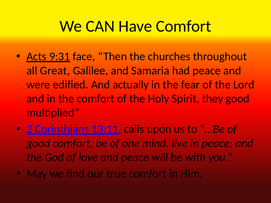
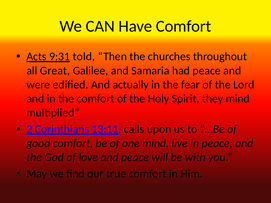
face: face -> told
they good: good -> mind
